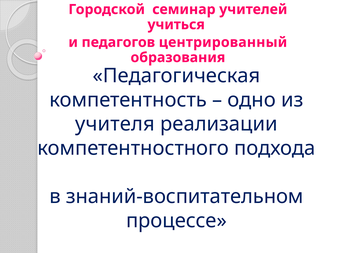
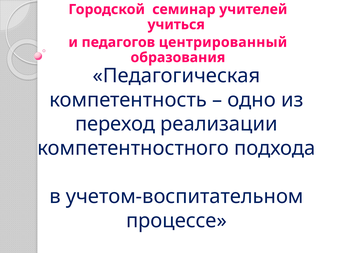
учителя: учителя -> переход
знаний-воспитательном: знаний-воспитательном -> учетом-воспитательном
